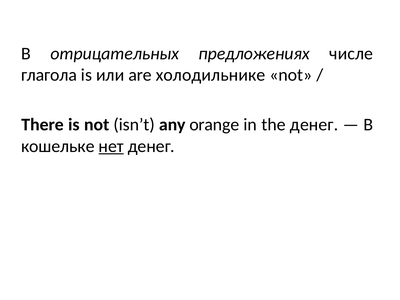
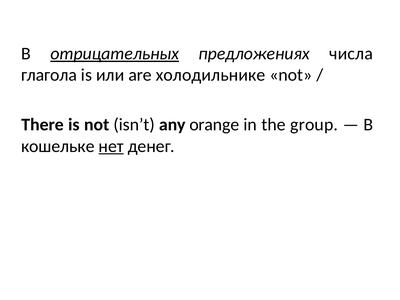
отрицательных underline: none -> present
числе: числе -> числа
the денег: денег -> group
